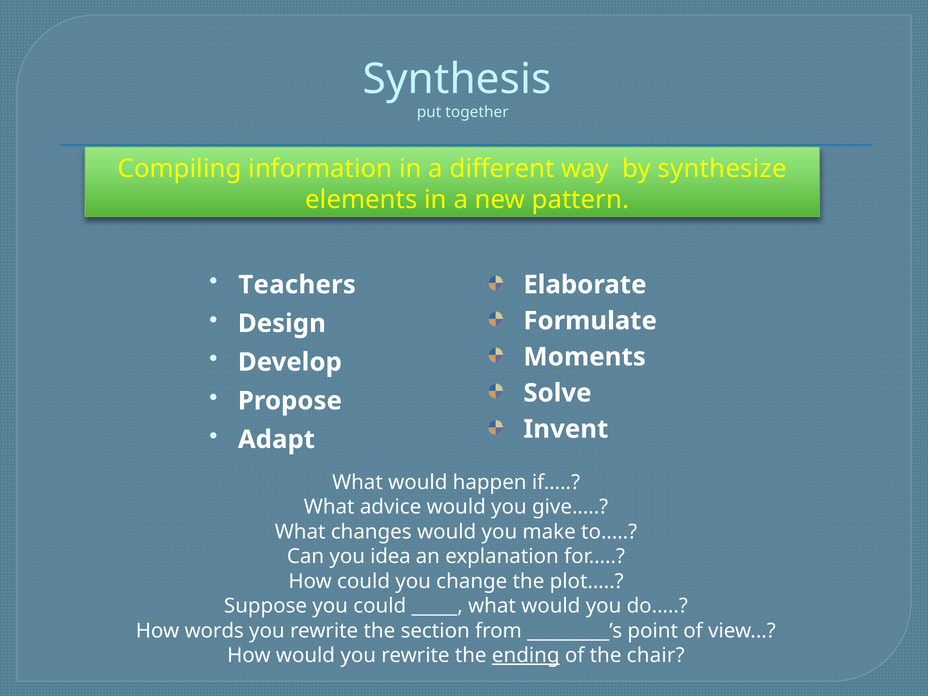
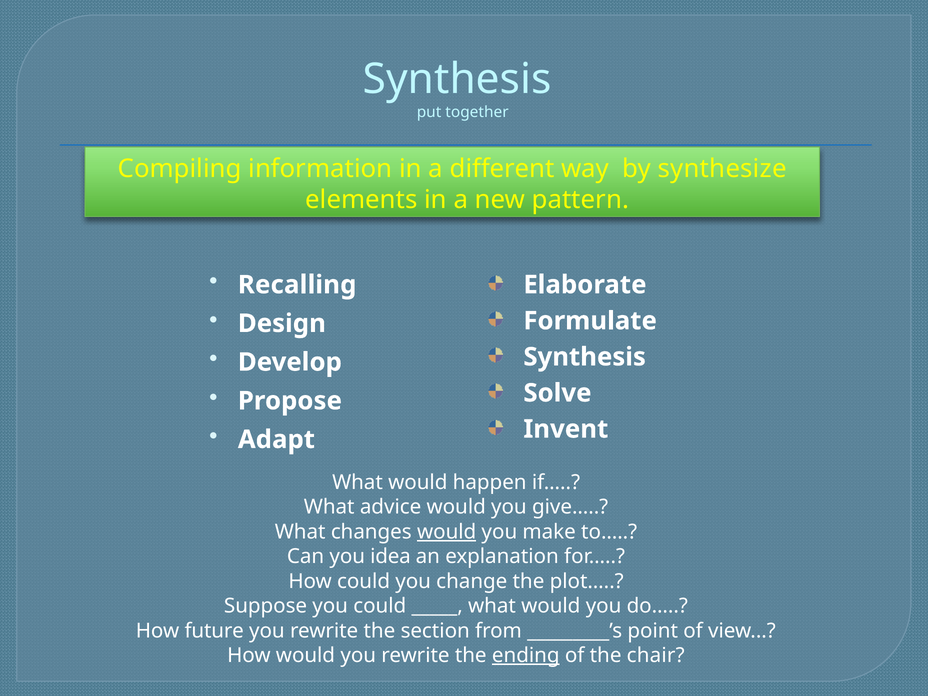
Teachers: Teachers -> Recalling
Moments at (585, 357): Moments -> Synthesis
would at (447, 532) underline: none -> present
words: words -> future
